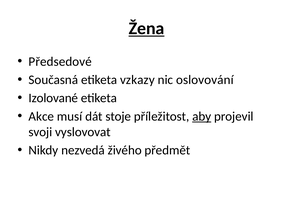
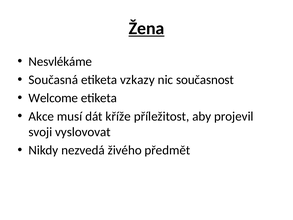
Předsedové: Předsedové -> Nesvlékáme
oslovování: oslovování -> současnost
Izolované: Izolované -> Welcome
stoje: stoje -> kříže
aby underline: present -> none
